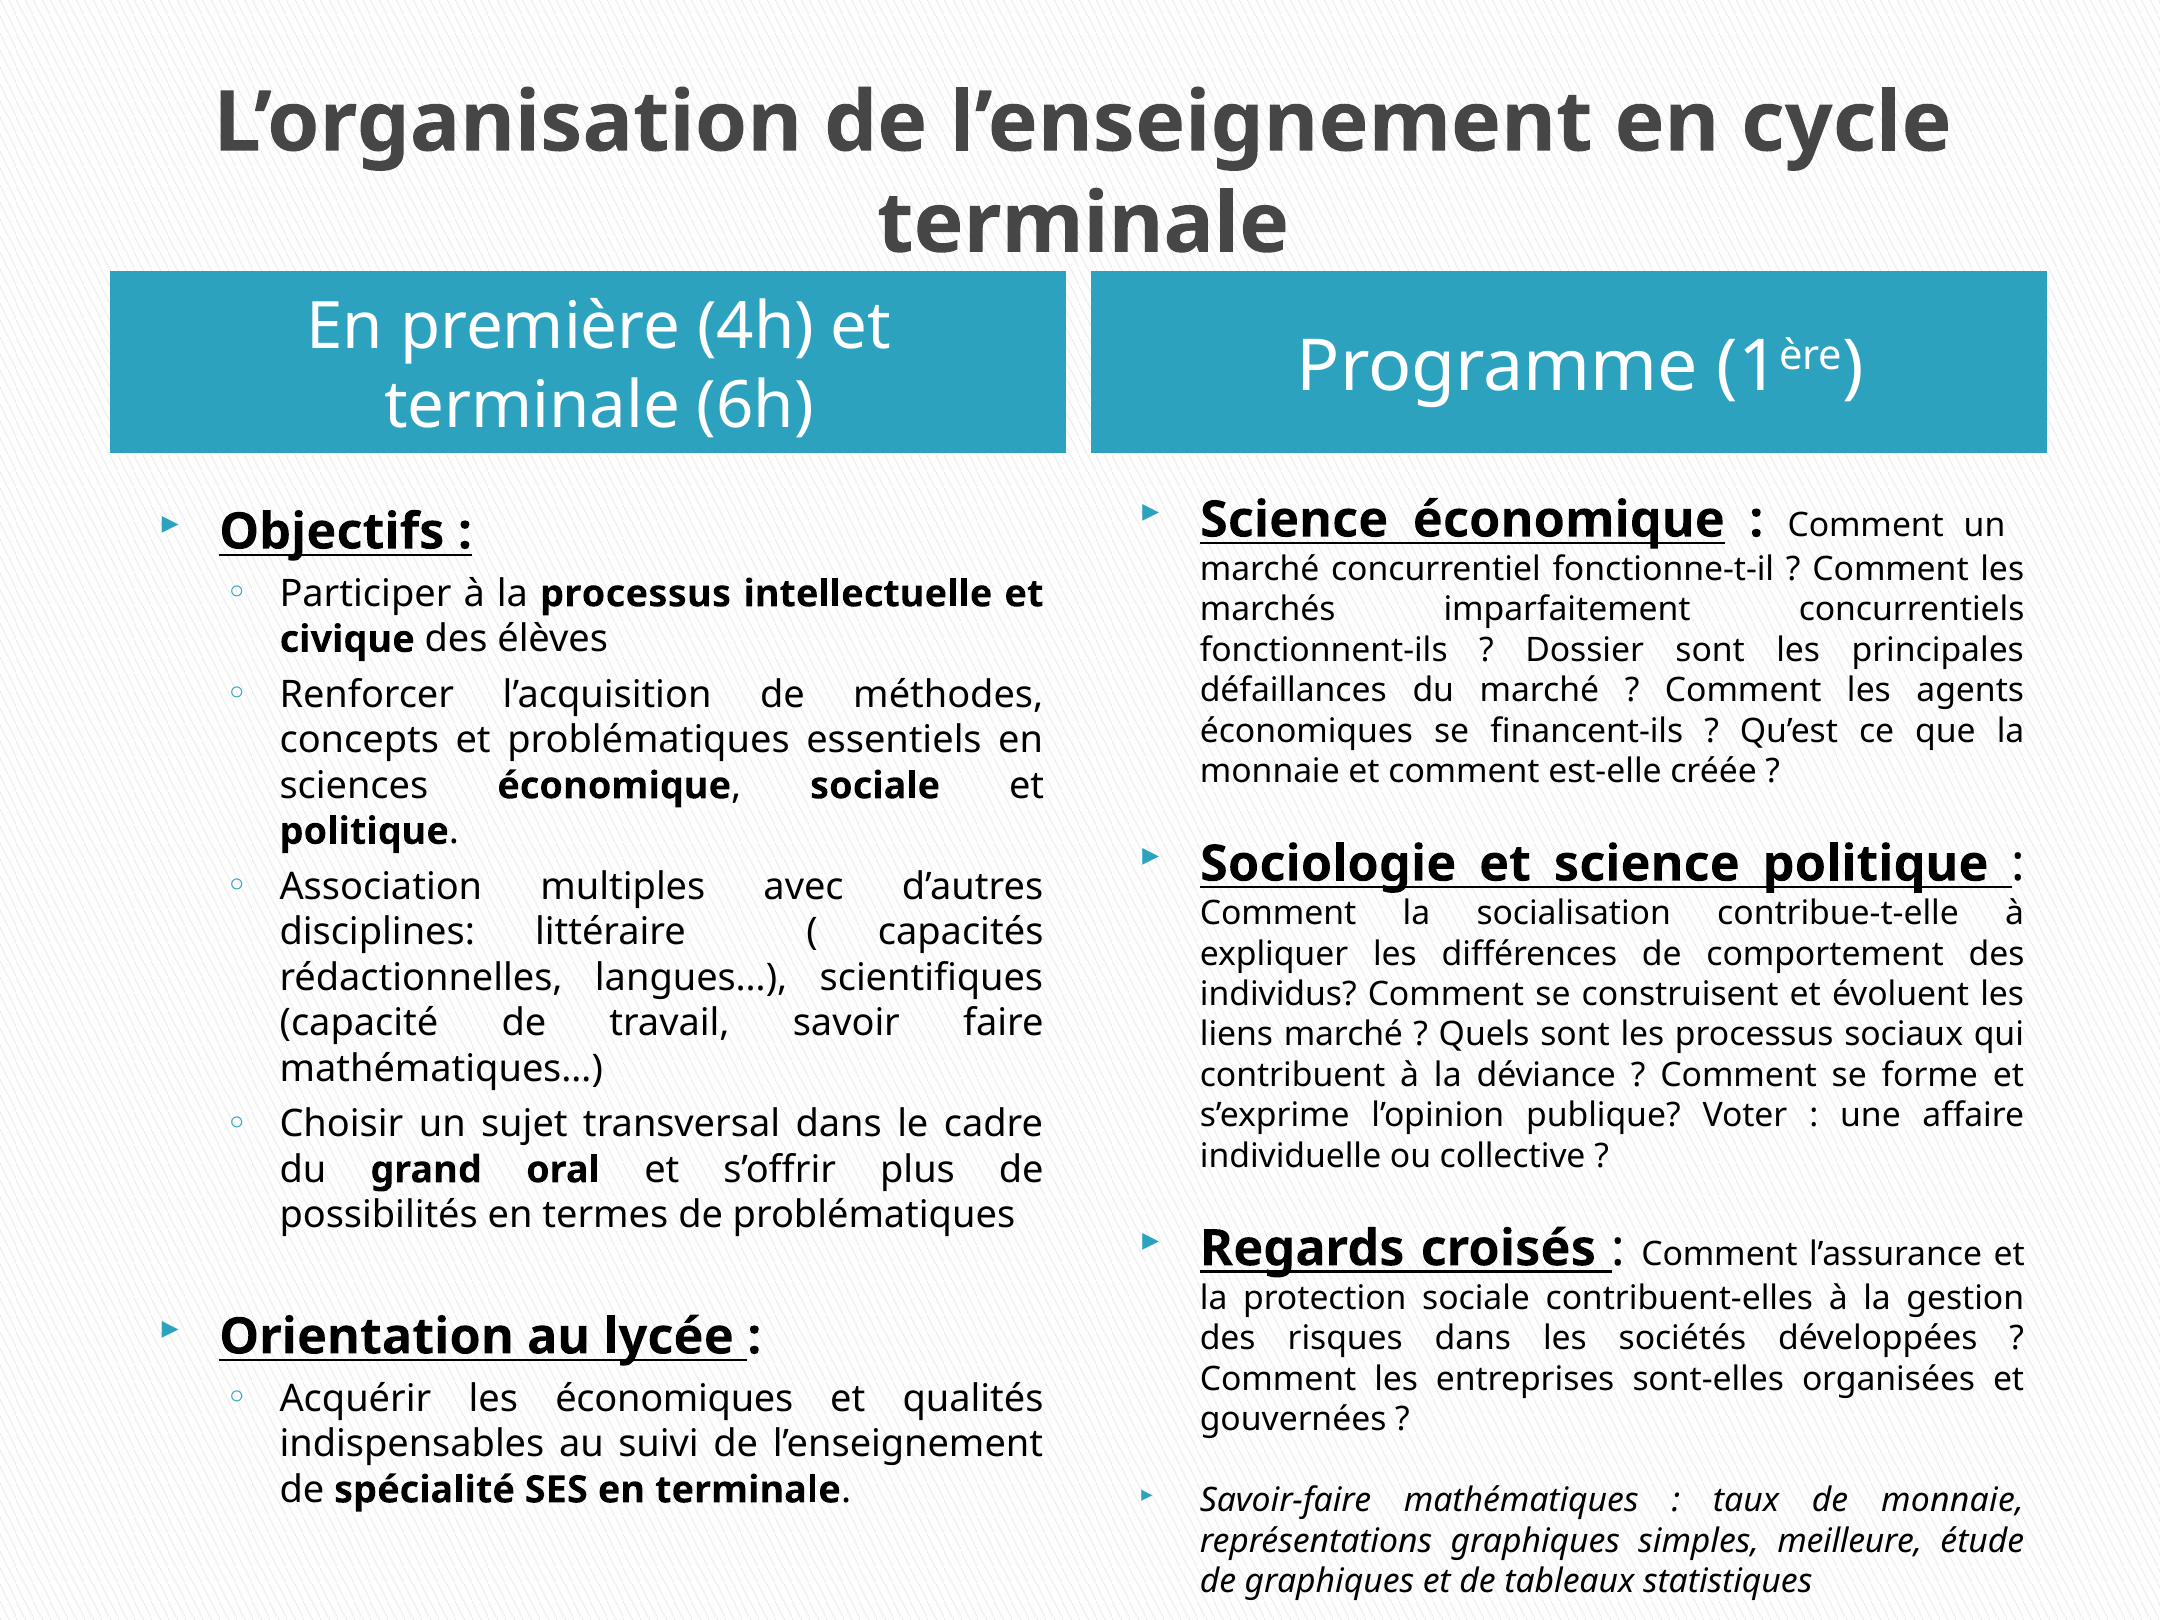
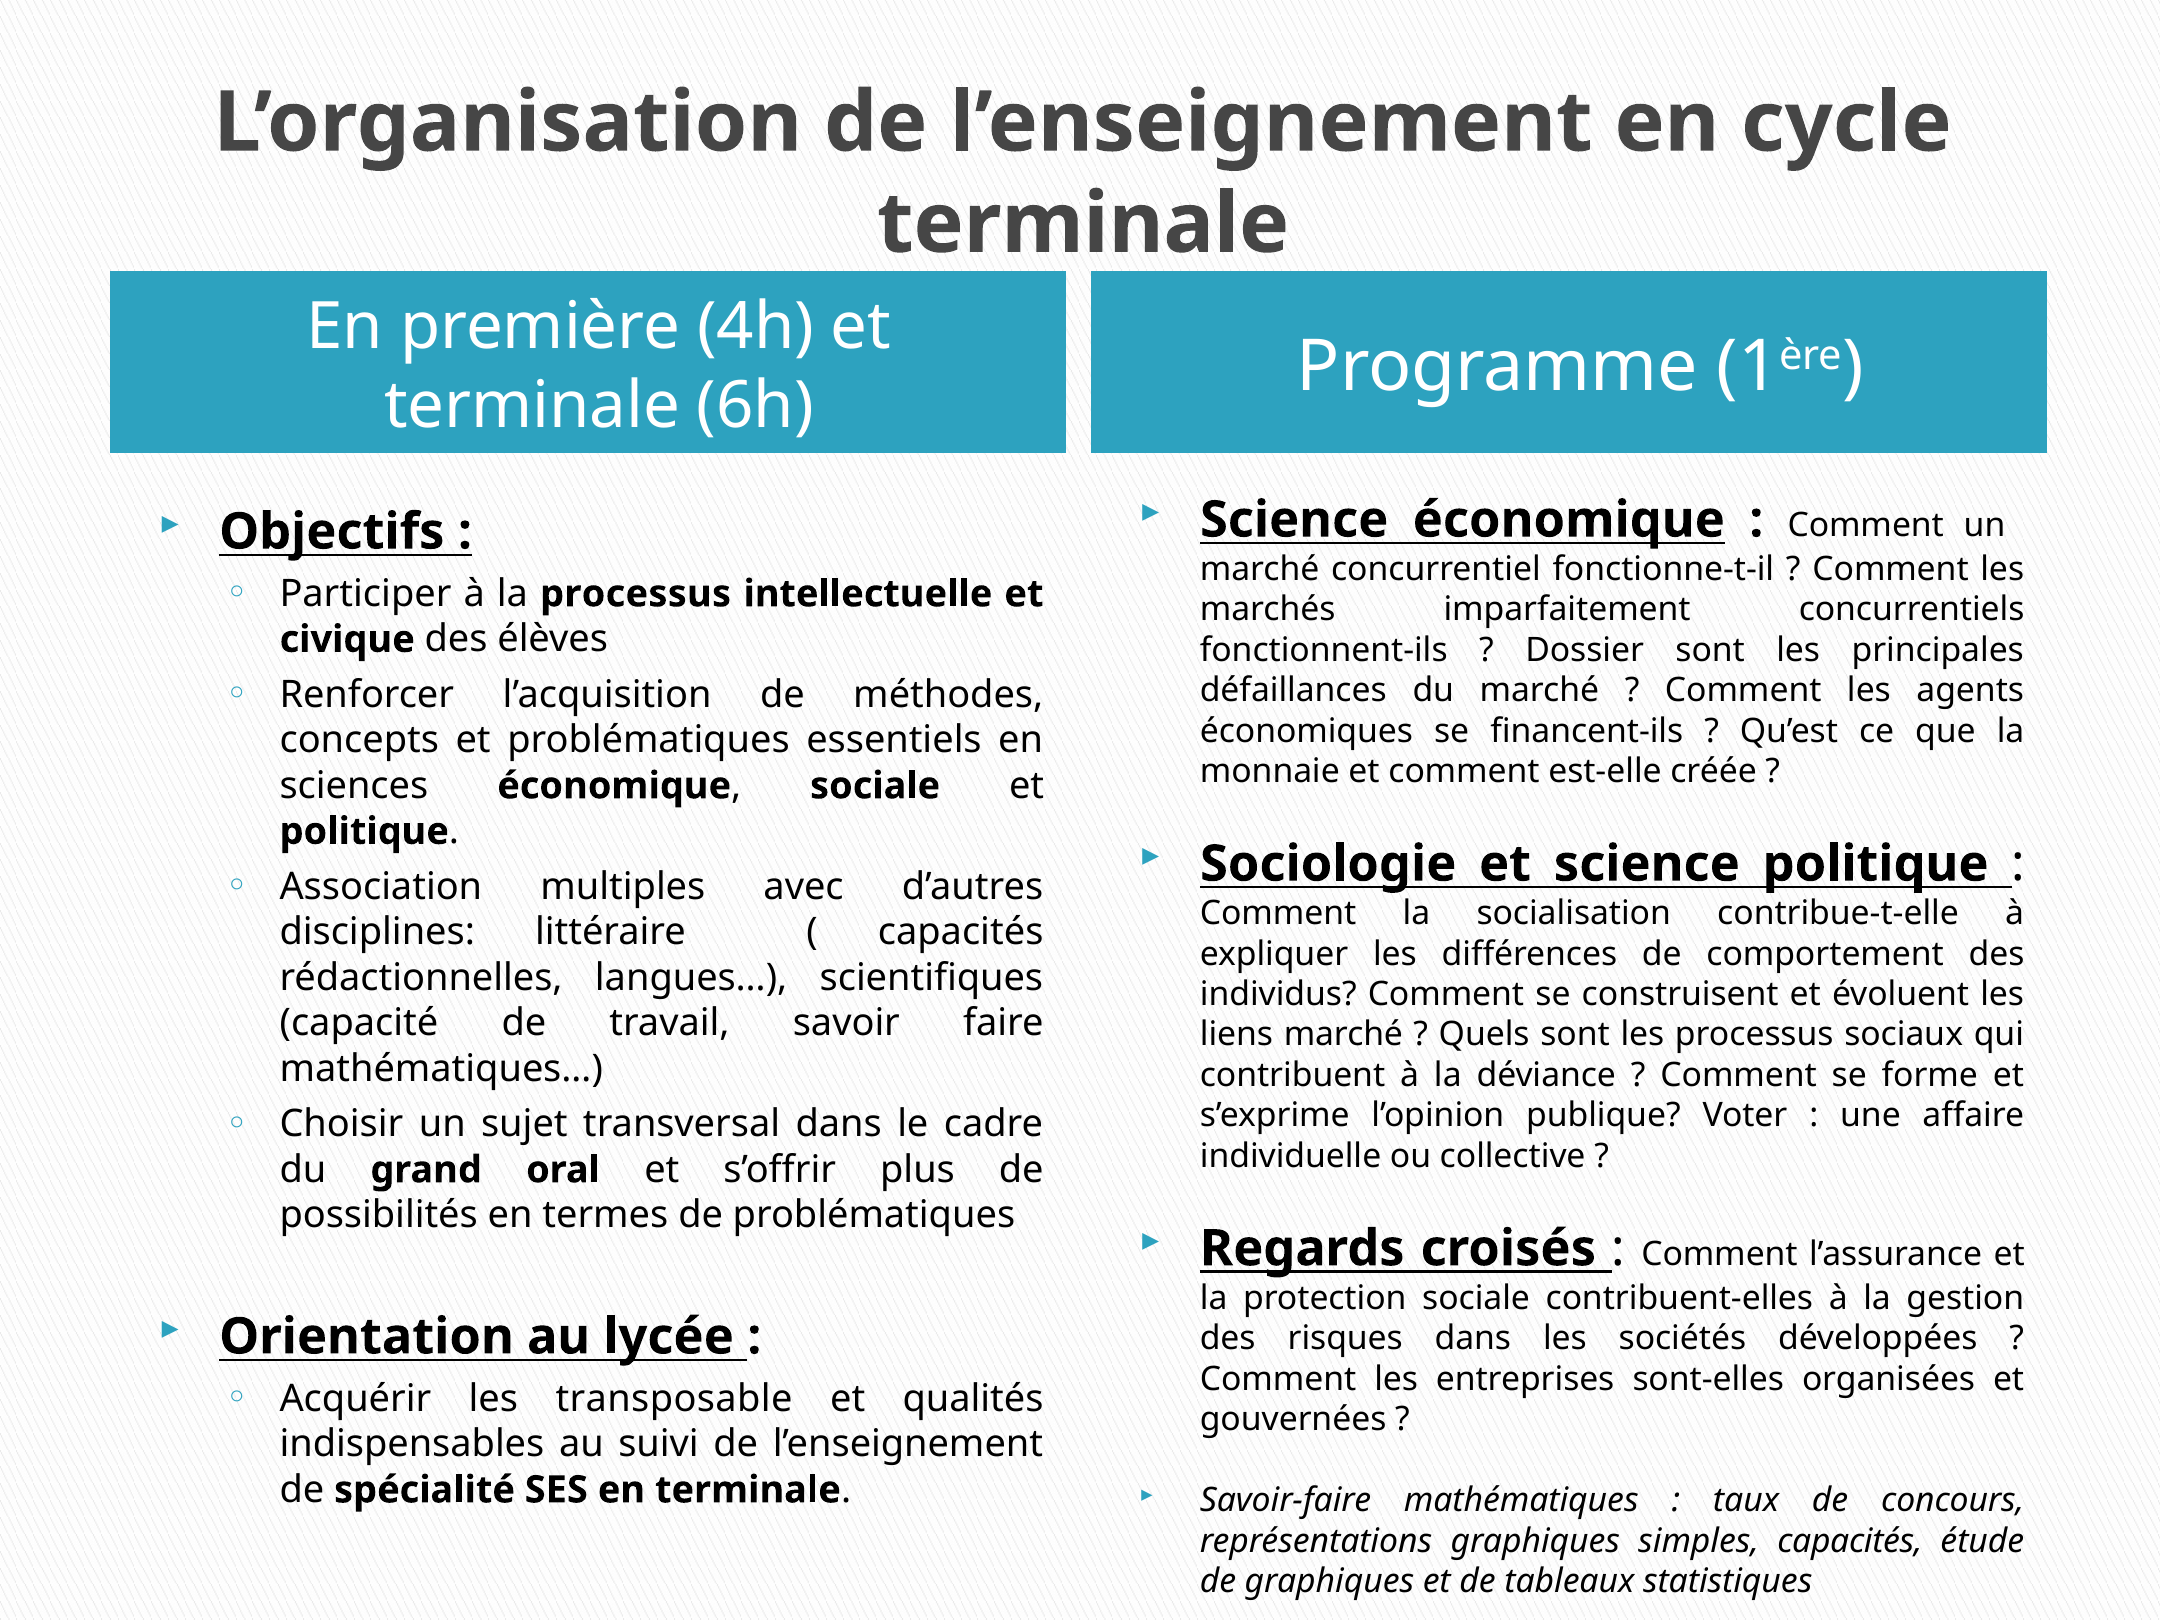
les économiques: économiques -> transposable
de monnaie: monnaie -> concours
simples meilleure: meilleure -> capacités
